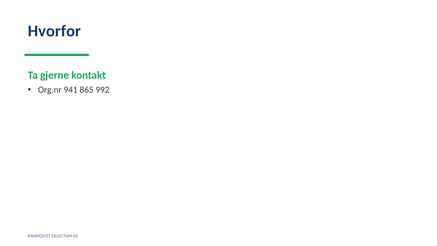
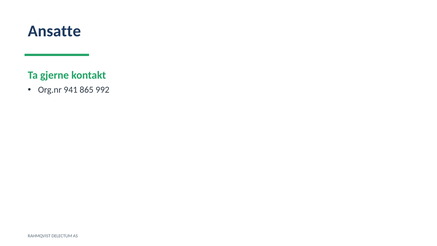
Hvorfor: Hvorfor -> Ansatte
